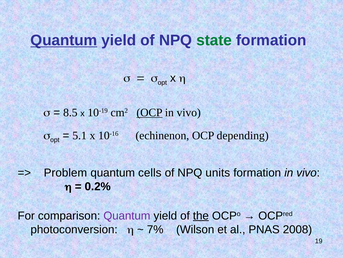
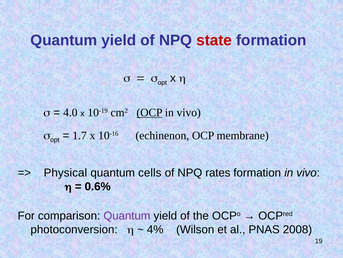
Quantum at (64, 40) underline: present -> none
state colour: green -> red
8.5: 8.5 -> 4.0
5.1: 5.1 -> 1.7
depending: depending -> membrane
Problem: Problem -> Physical
units: units -> rates
0.2%: 0.2% -> 0.6%
the underline: present -> none
7%: 7% -> 4%
